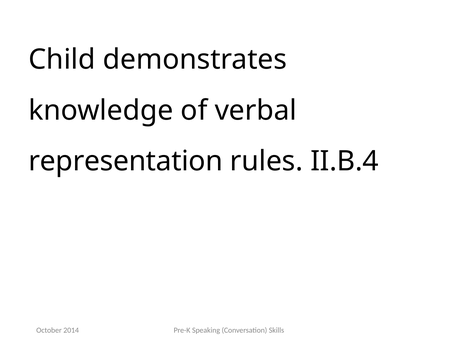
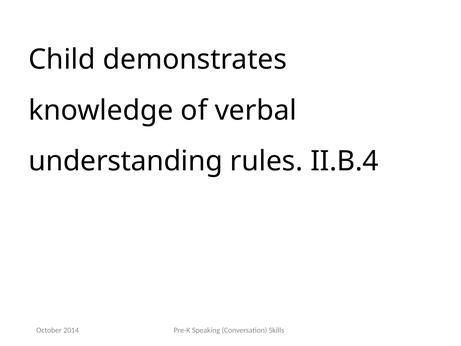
representation: representation -> understanding
